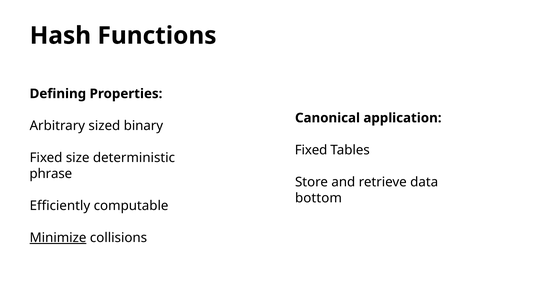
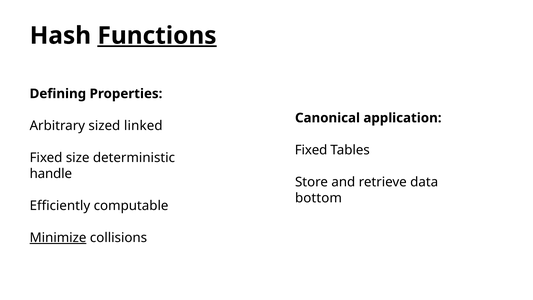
Functions underline: none -> present
binary: binary -> linked
phrase: phrase -> handle
